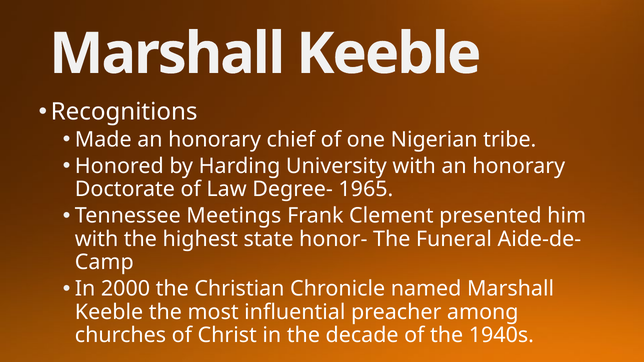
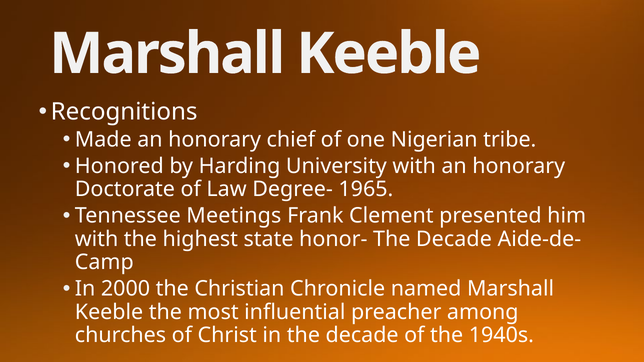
honor- The Funeral: Funeral -> Decade
